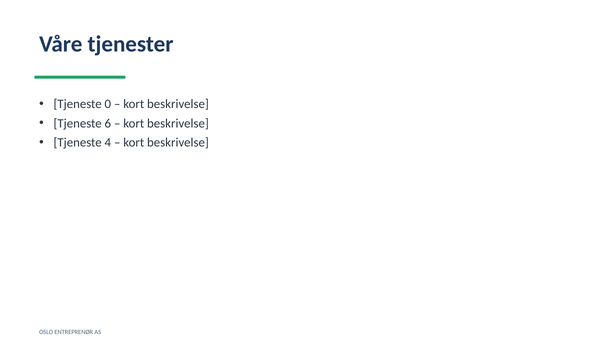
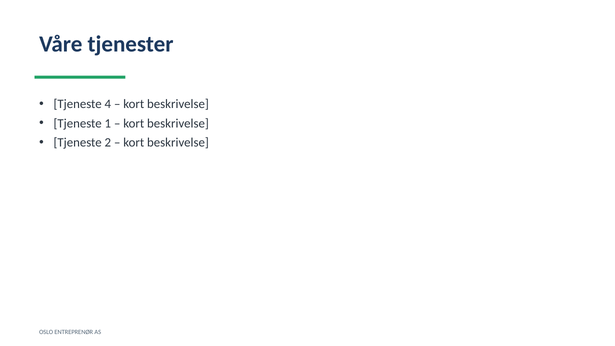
0: 0 -> 4
6: 6 -> 1
4: 4 -> 2
